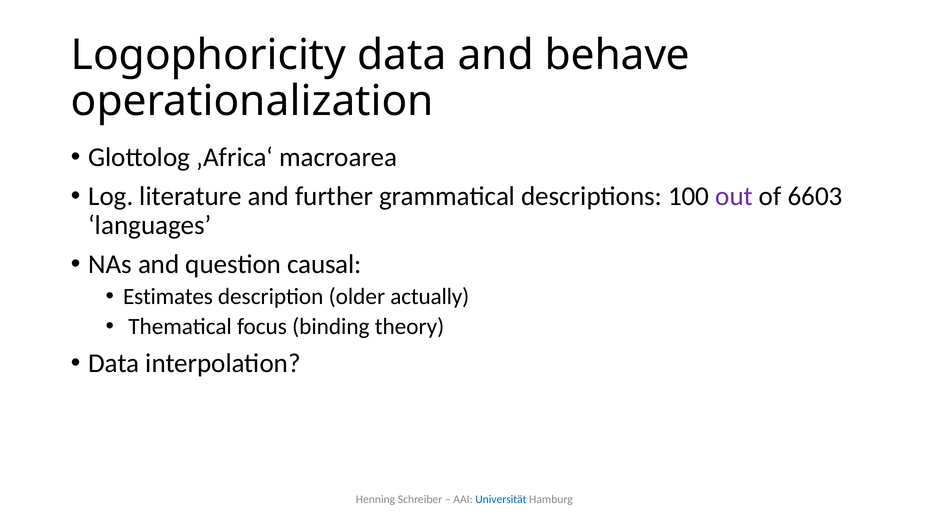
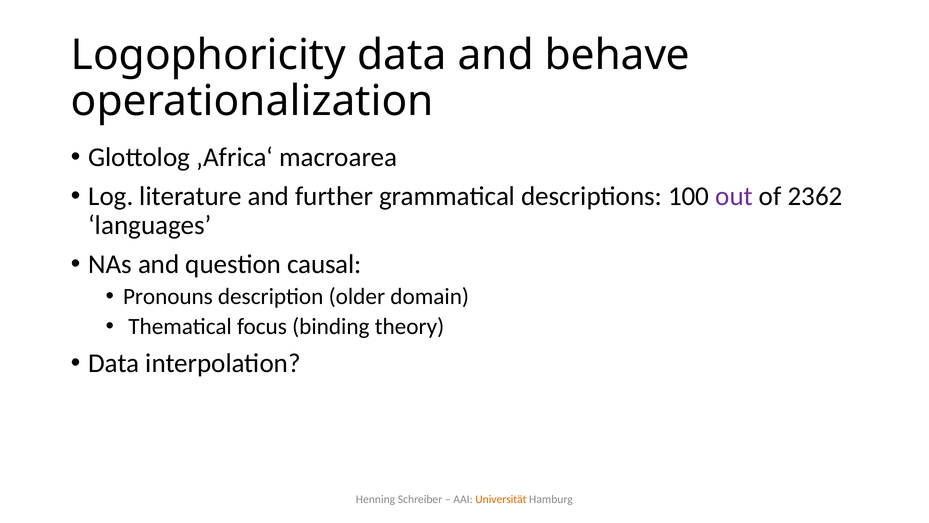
6603: 6603 -> 2362
Estimates: Estimates -> Pronouns
actually: actually -> domain
Universität colour: blue -> orange
